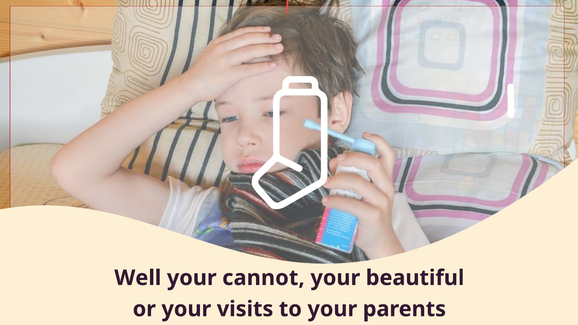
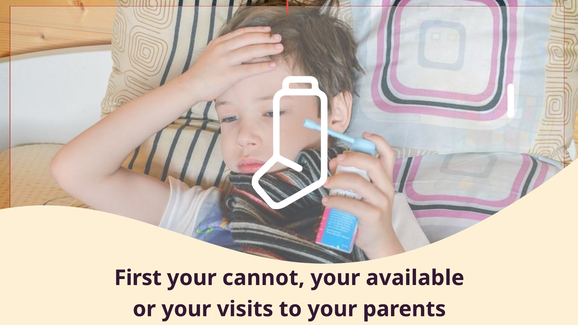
Well: Well -> First
beautiful: beautiful -> available
